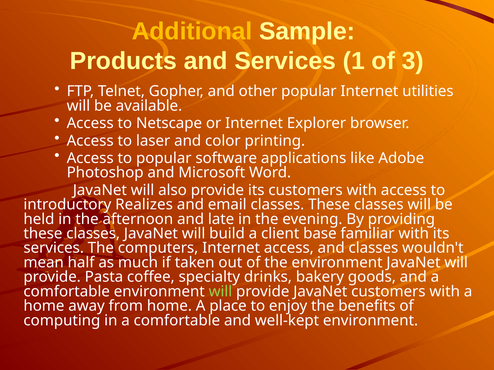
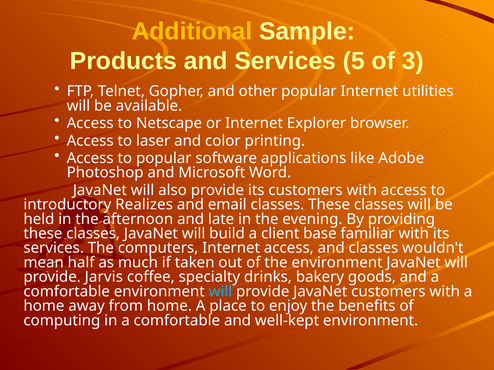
1: 1 -> 5
Pasta: Pasta -> Jarvis
will at (220, 292) colour: light green -> light blue
